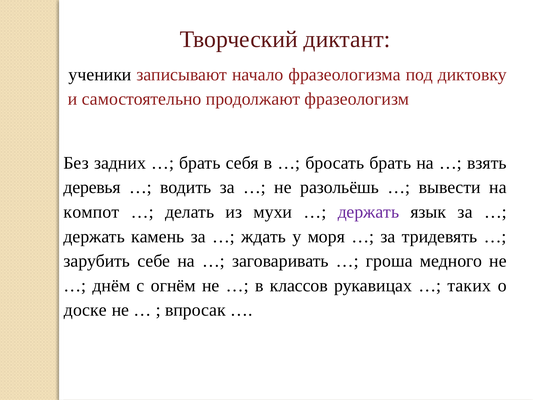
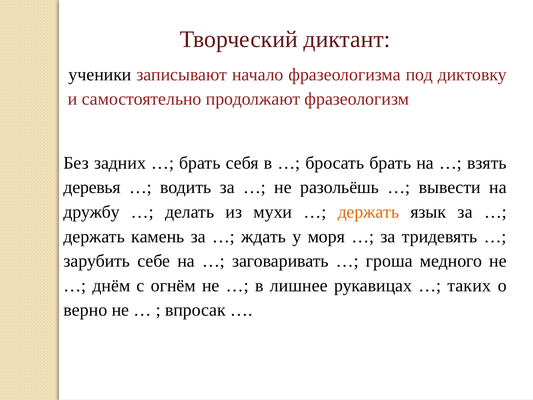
компот: компот -> дружбу
держать at (368, 212) colour: purple -> orange
классов: классов -> лишнее
доске: доске -> верно
